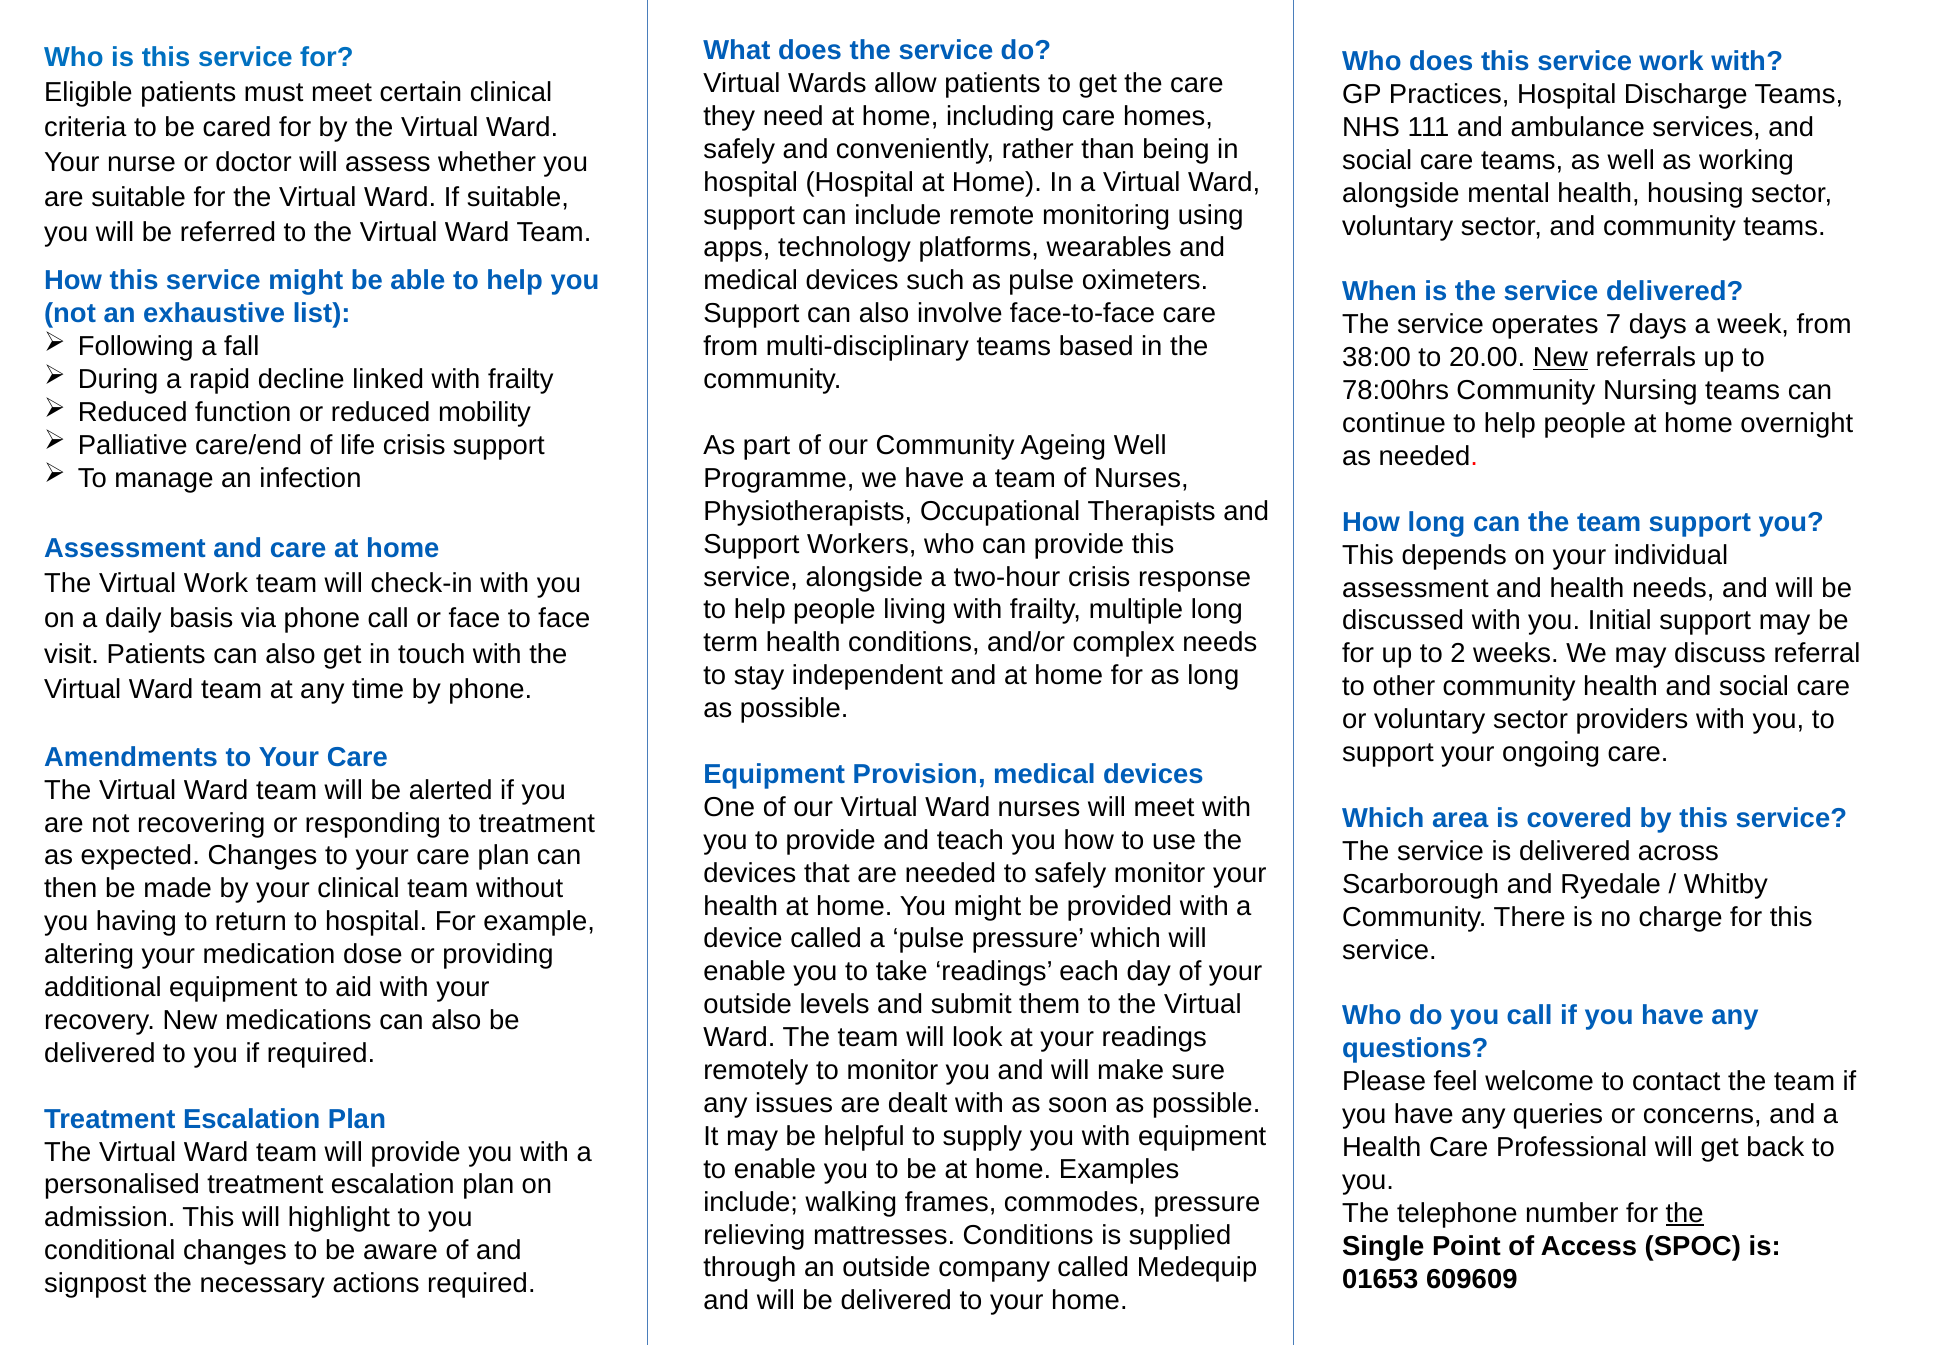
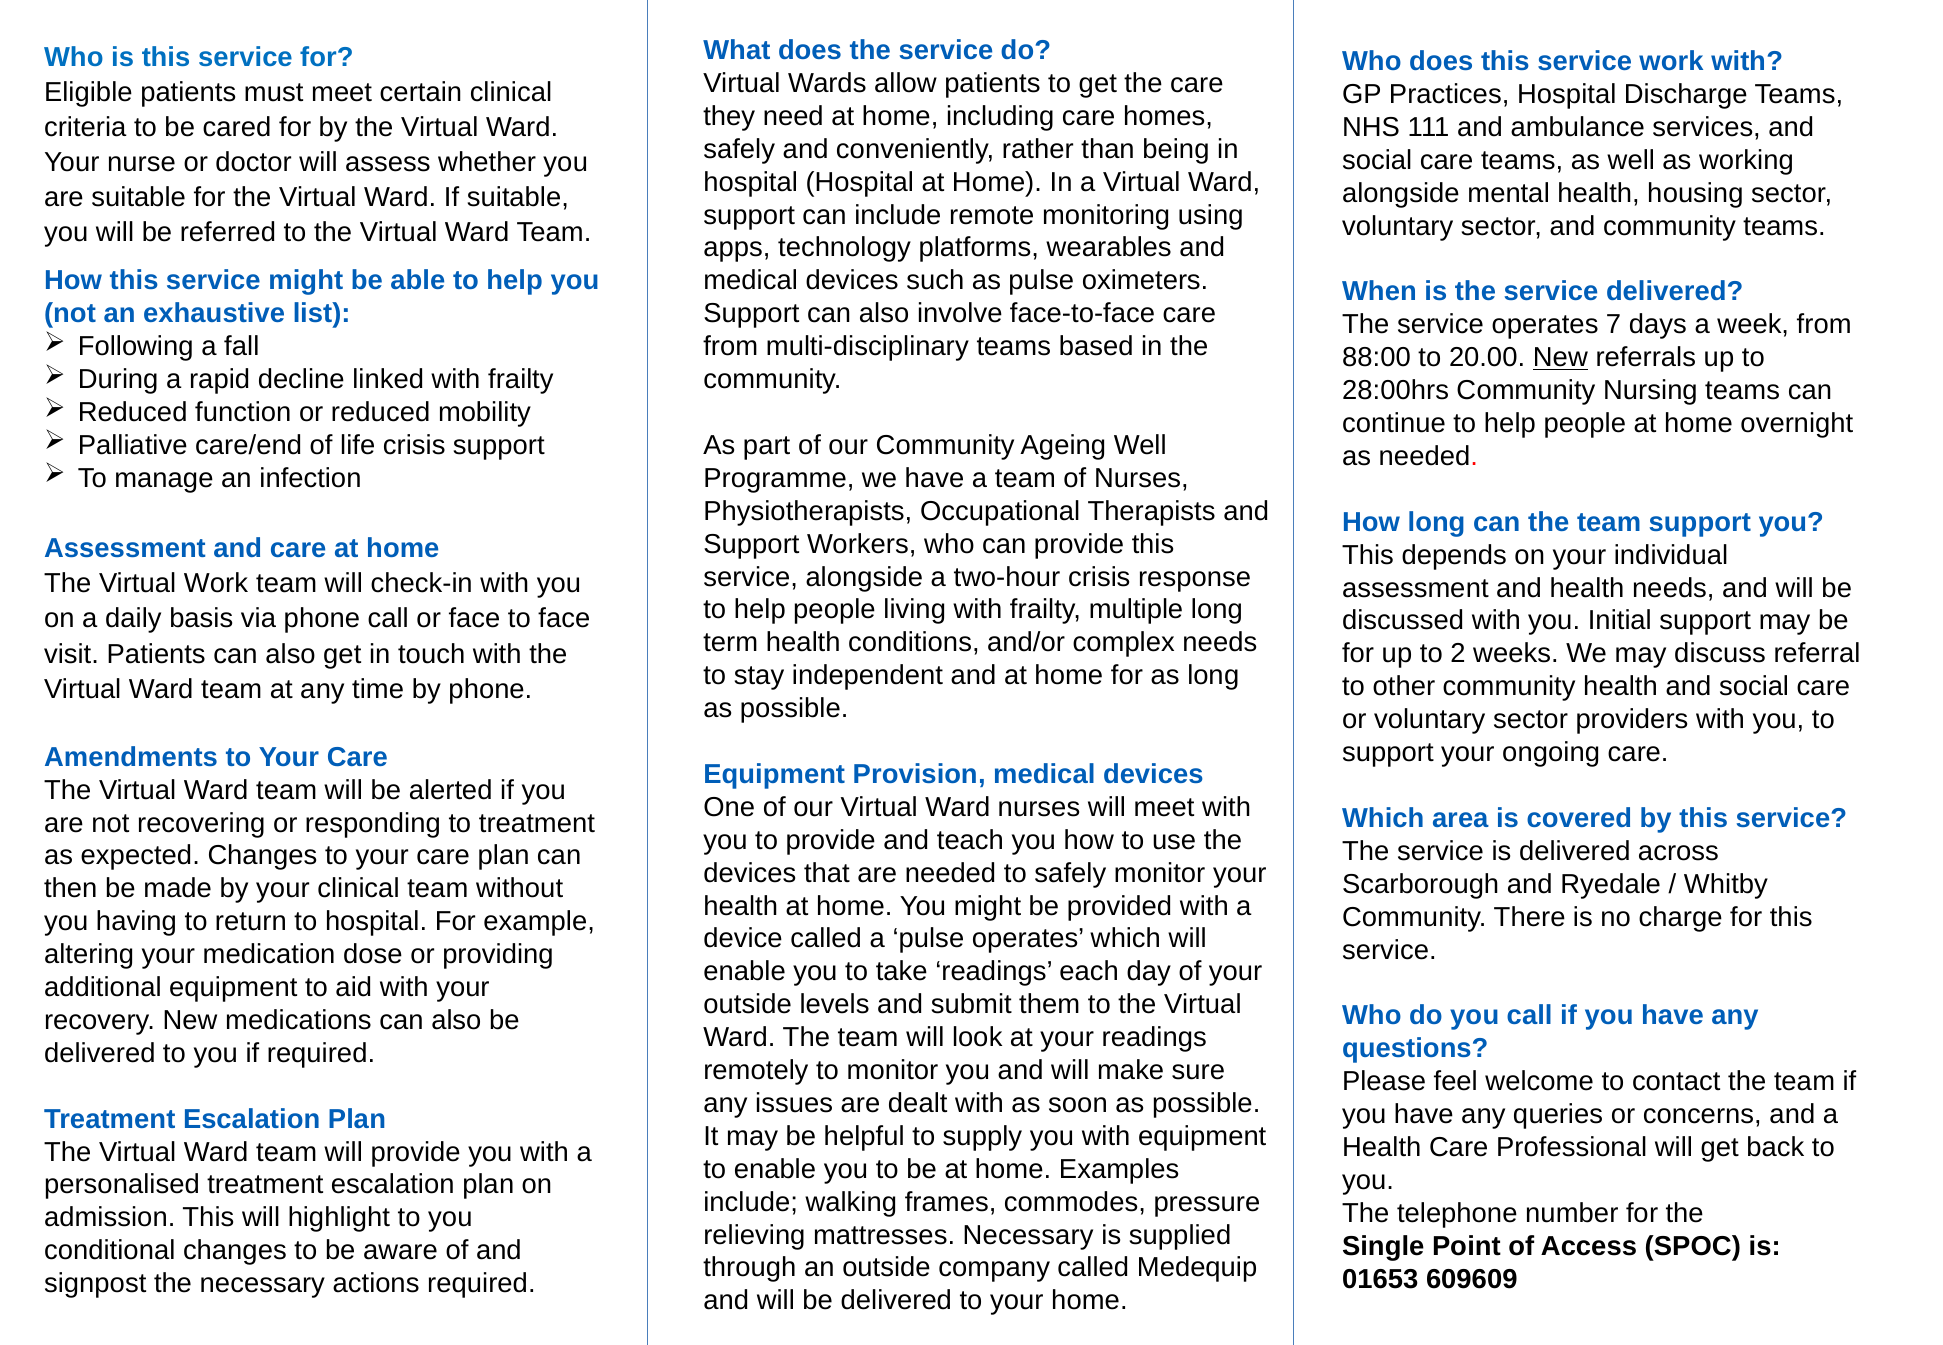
38:00: 38:00 -> 88:00
78:00hrs: 78:00hrs -> 28:00hrs
pulse pressure: pressure -> operates
the at (1685, 1213) underline: present -> none
mattresses Conditions: Conditions -> Necessary
